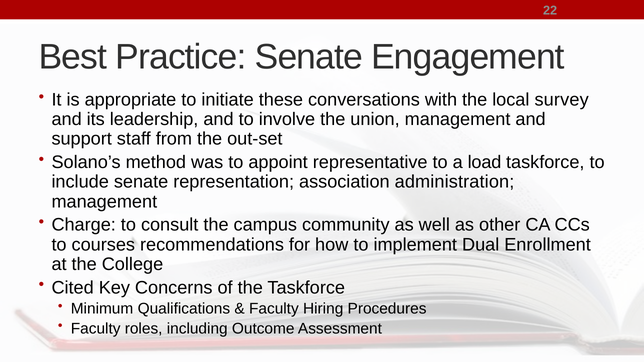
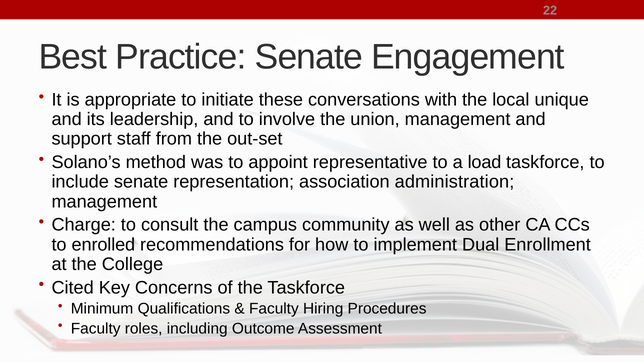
survey: survey -> unique
courses: courses -> enrolled
